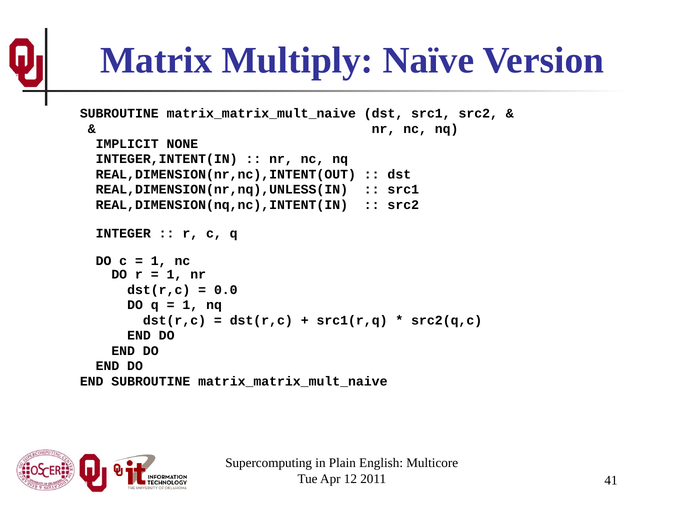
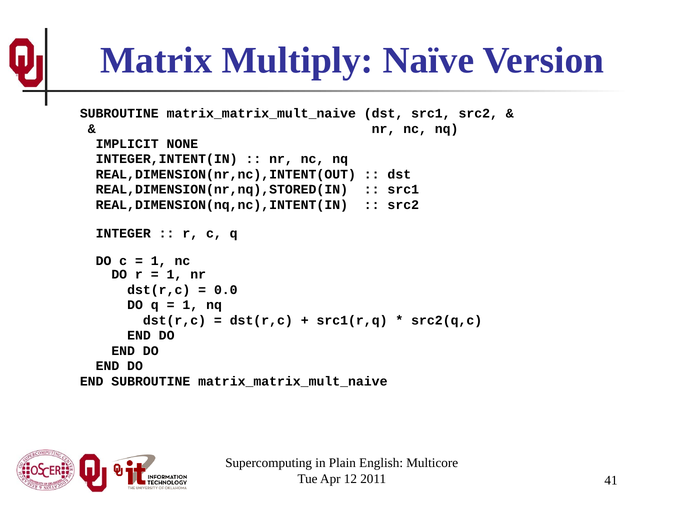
REAL,DIMENSION(nr,nq),UNLESS(IN: REAL,DIMENSION(nr,nq),UNLESS(IN -> REAL,DIMENSION(nr,nq),STORED(IN
